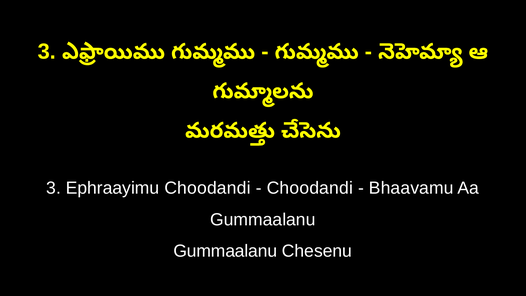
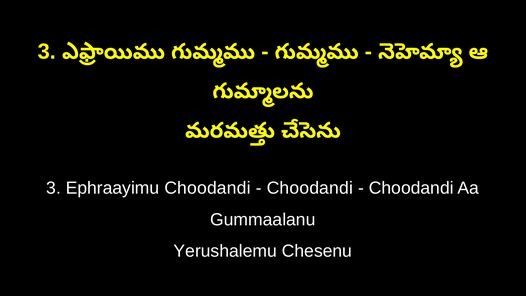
Bhaavamu at (411, 188): Bhaavamu -> Choodandi
Gummaalanu at (225, 251): Gummaalanu -> Yerushalemu
